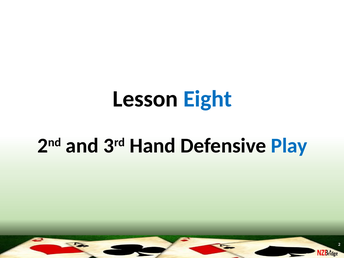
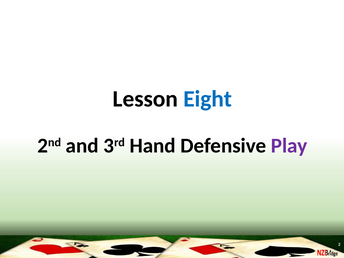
Play colour: blue -> purple
